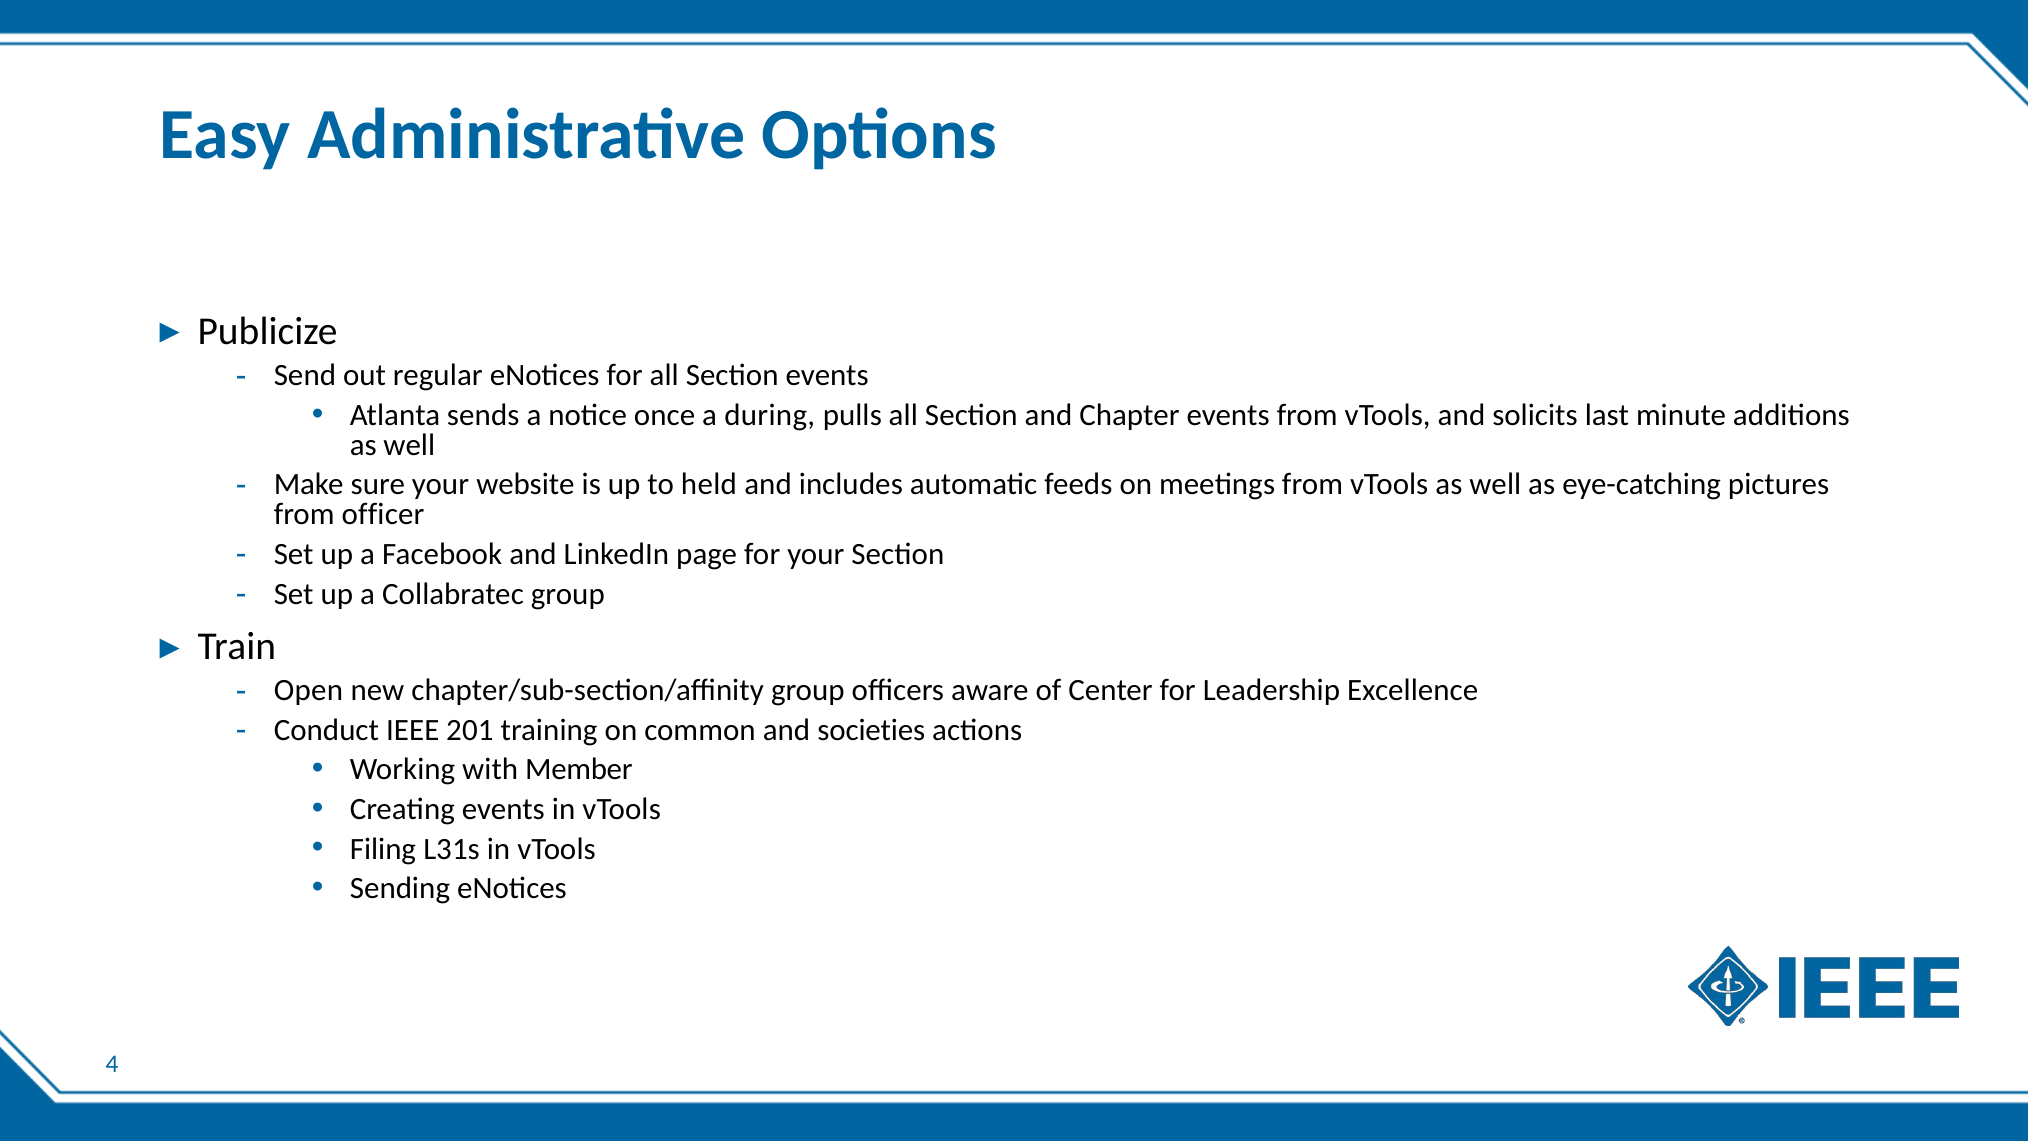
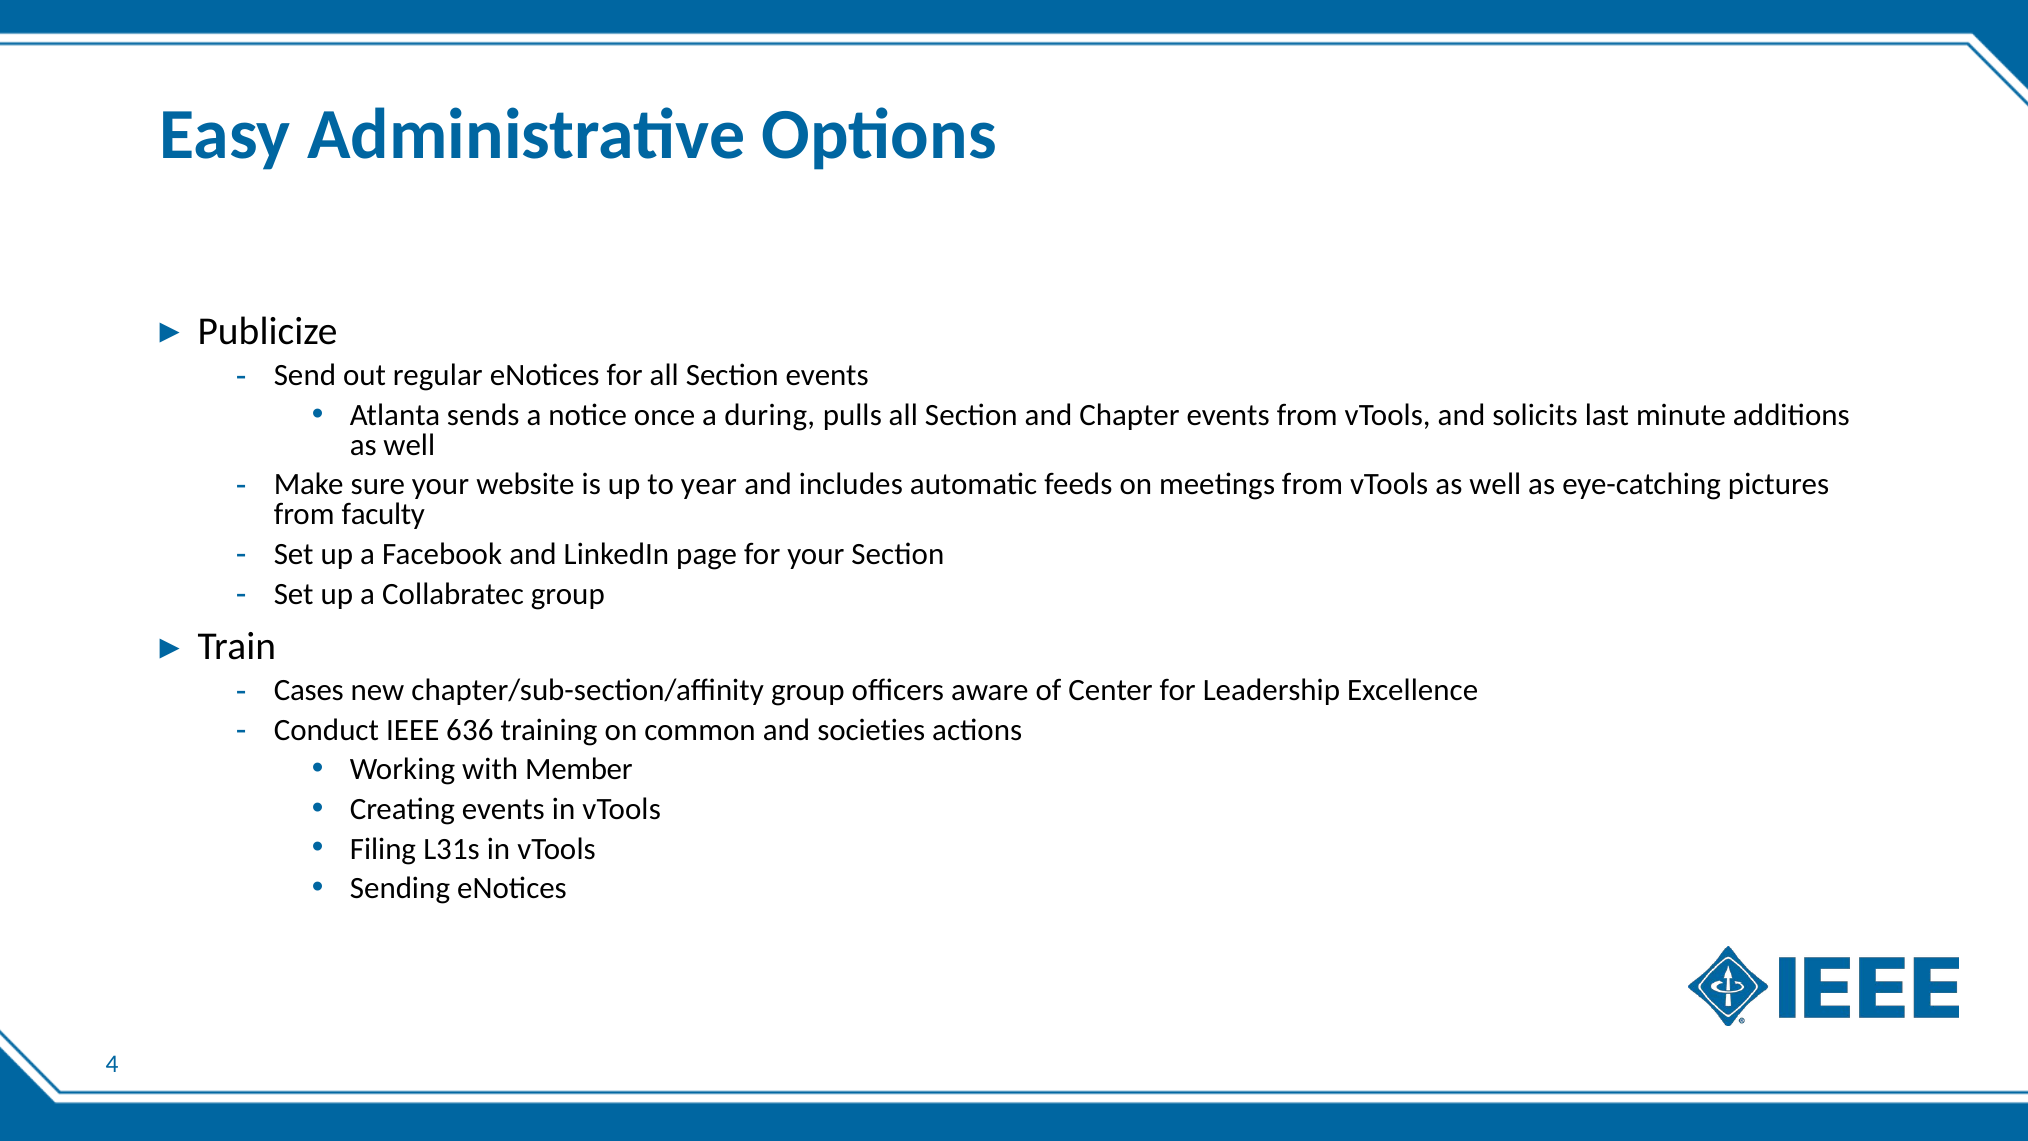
held: held -> year
officer: officer -> faculty
Open: Open -> Cases
201: 201 -> 636
